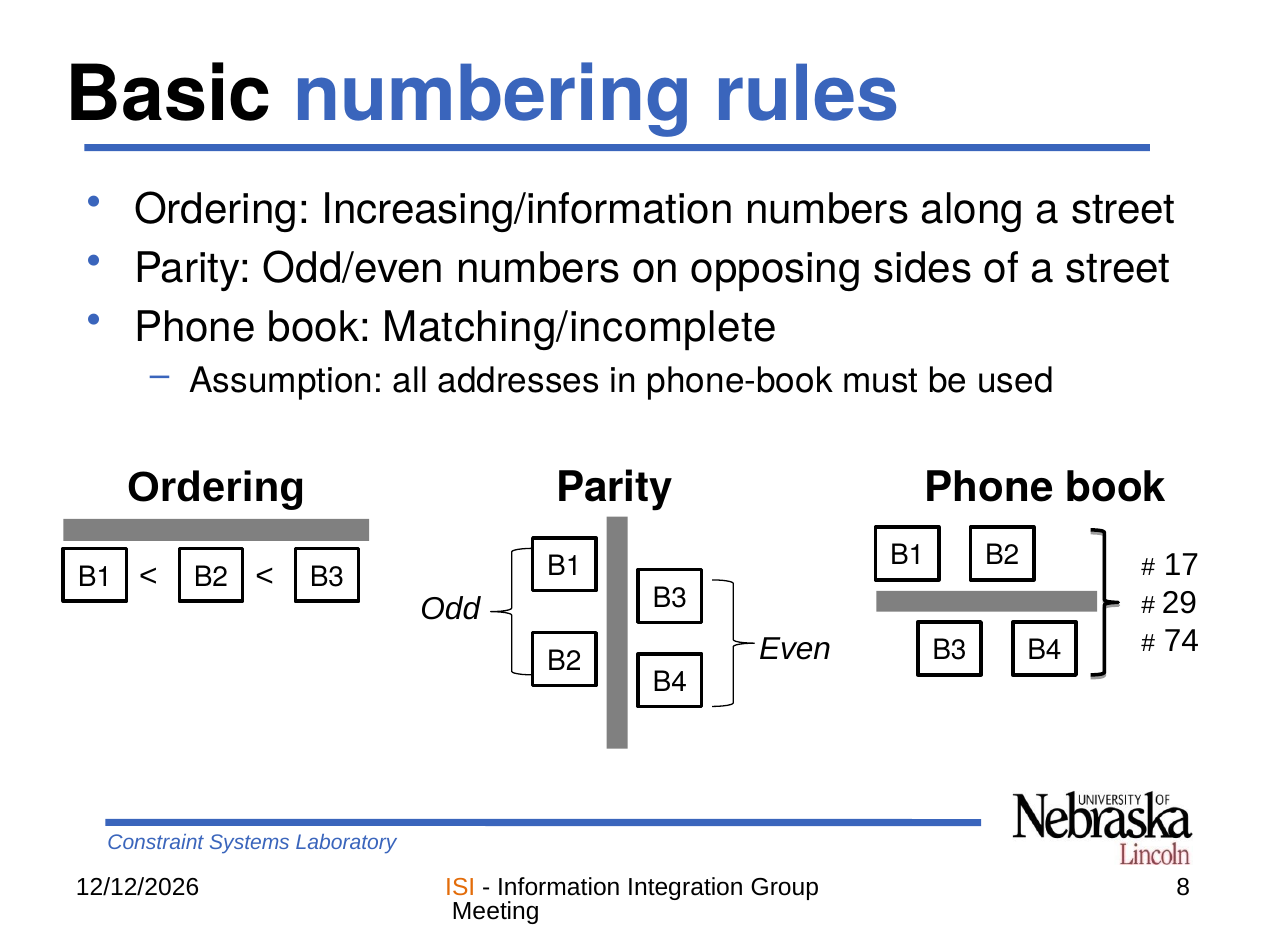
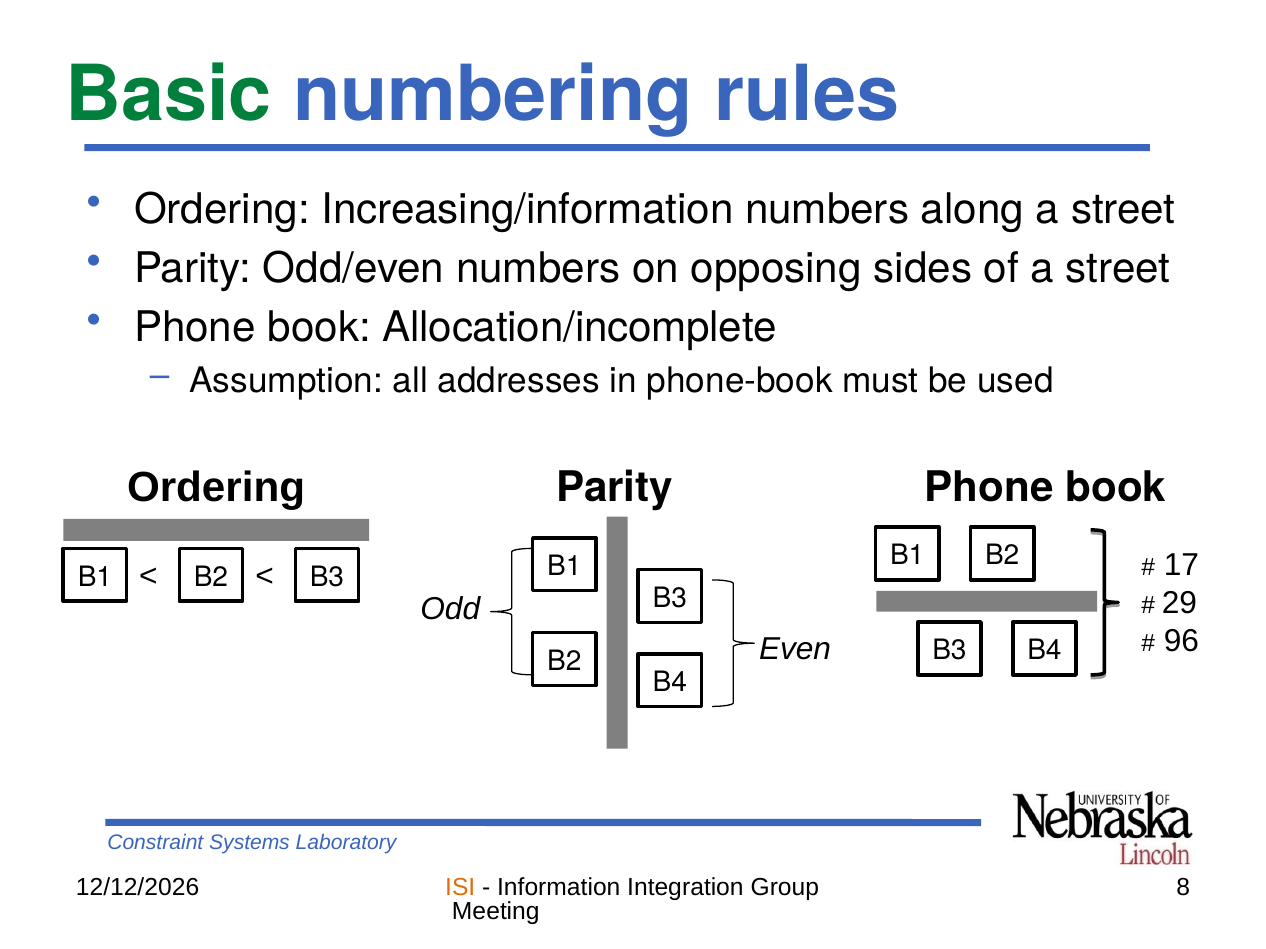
Basic colour: black -> green
Matching/incomplete: Matching/incomplete -> Allocation/incomplete
74: 74 -> 96
